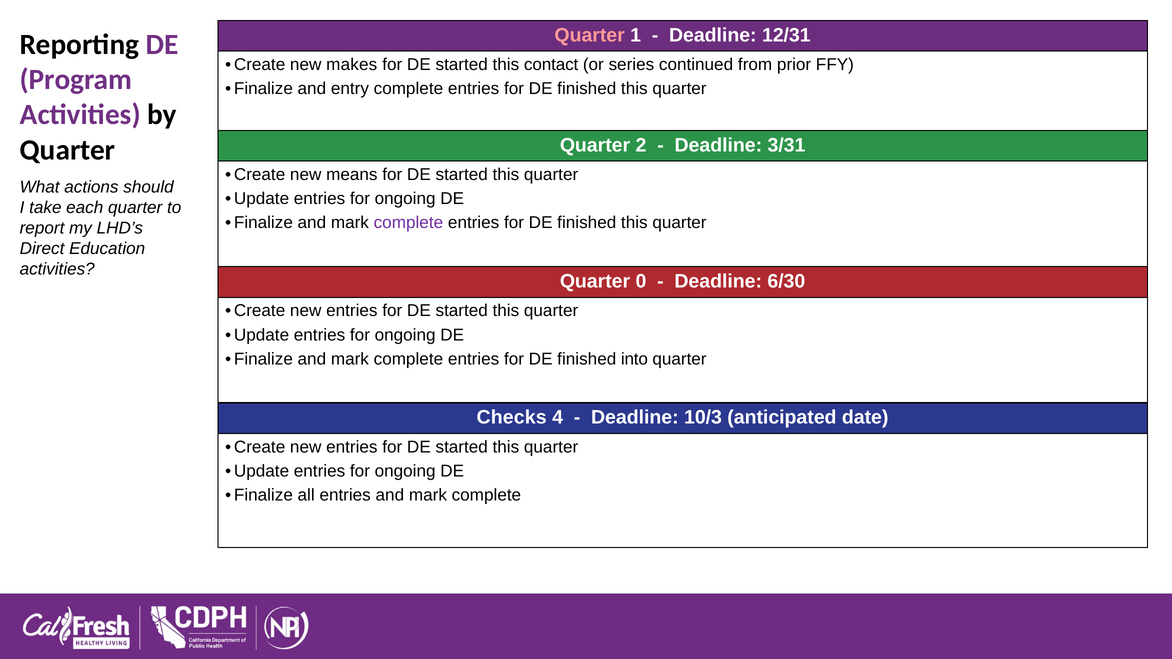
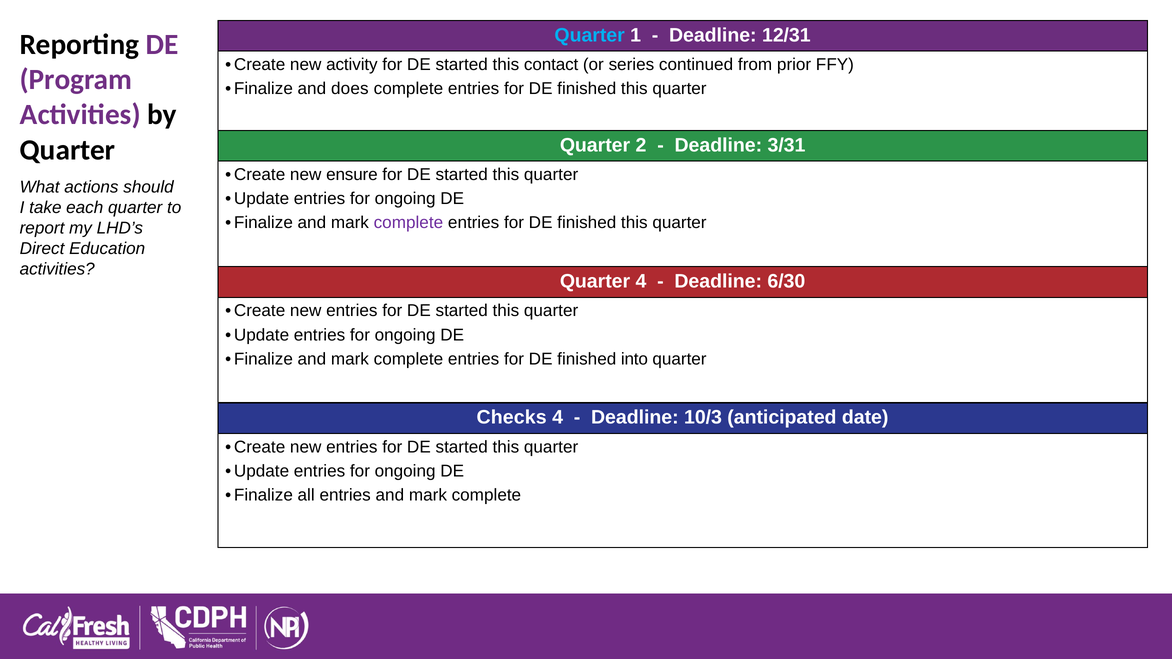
Quarter at (590, 35) colour: pink -> light blue
makes: makes -> activity
entry: entry -> does
means: means -> ensure
Quarter 0: 0 -> 4
